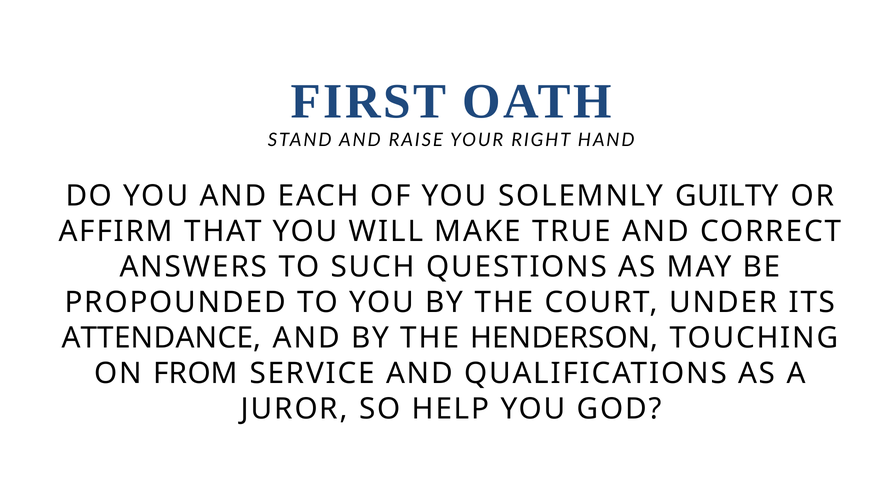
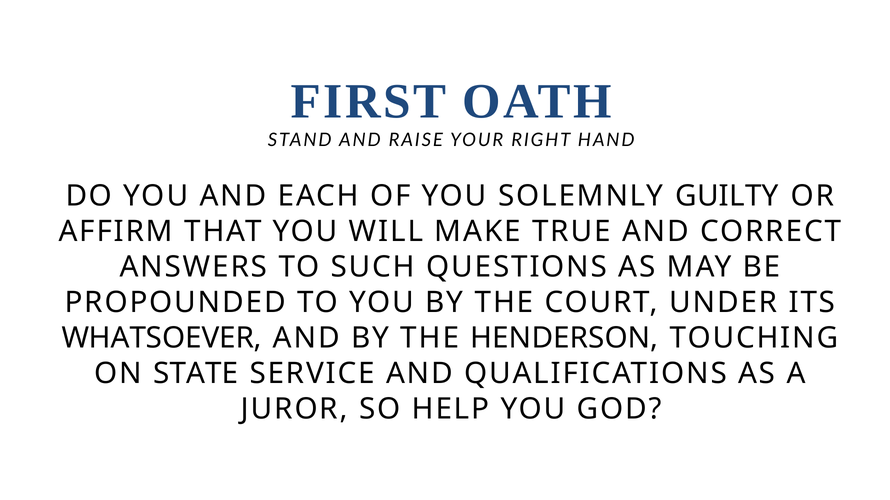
ATTENDANCE: ATTENDANCE -> WHATSOEVER
FROM: FROM -> STATE
